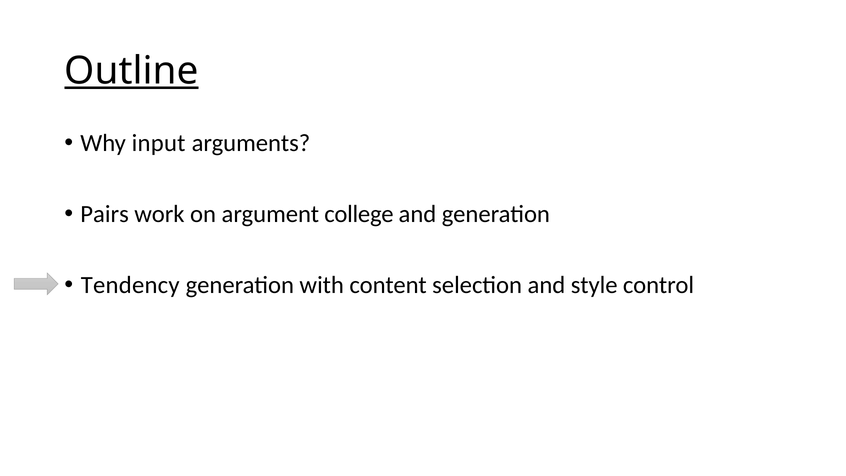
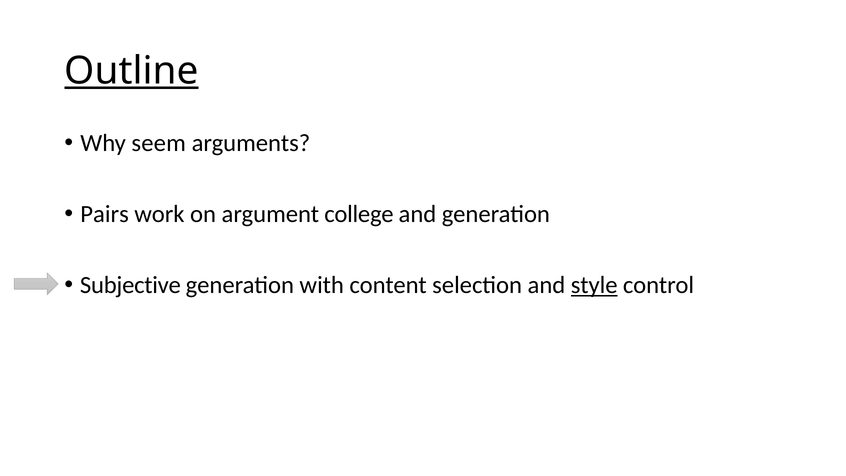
input: input -> seem
Tendency: Tendency -> Subjective
style underline: none -> present
